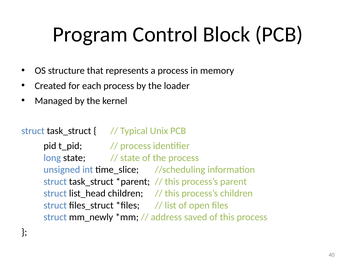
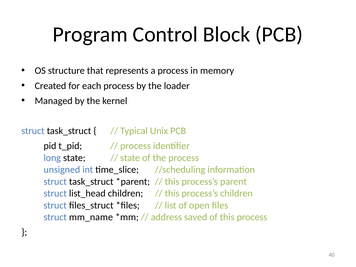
mm_newly: mm_newly -> mm_name
